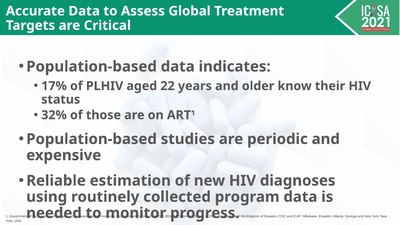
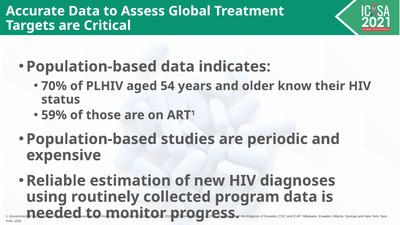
17%: 17% -> 70%
22: 22 -> 54
32%: 32% -> 59%
